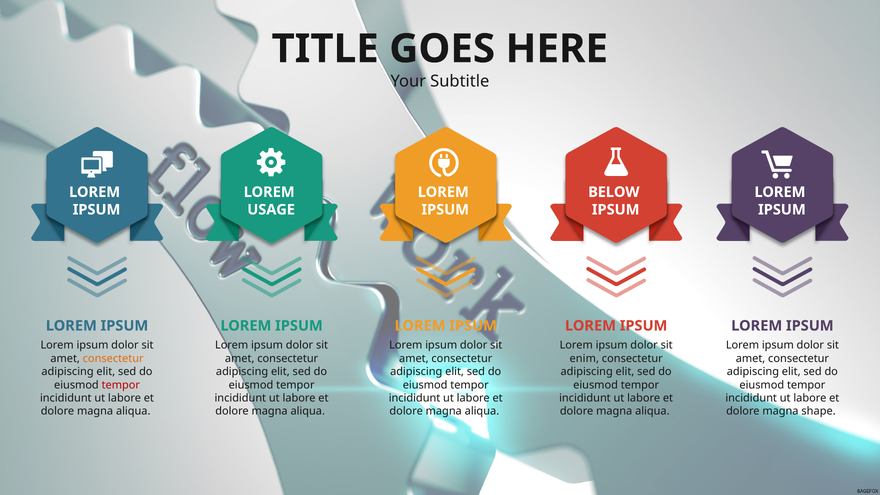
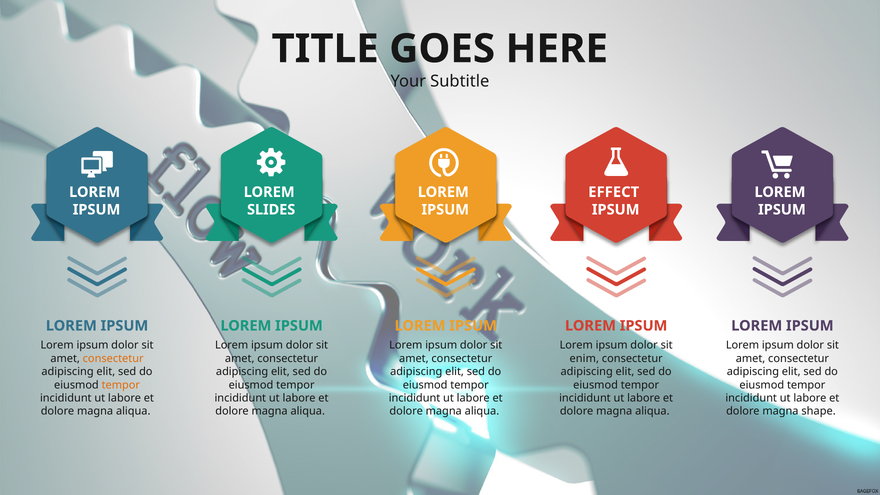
BELOW: BELOW -> EFFECT
USAGE: USAGE -> SLIDES
tempor at (121, 385) colour: red -> orange
